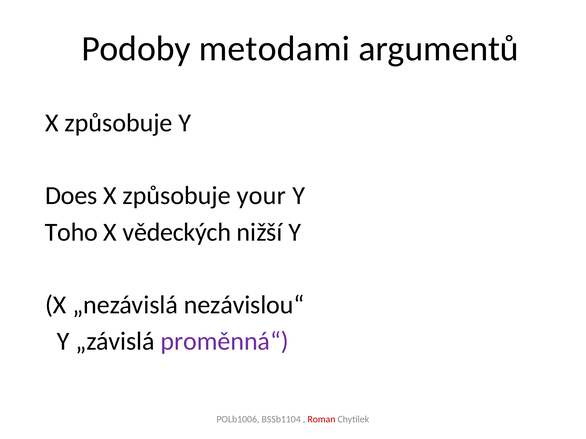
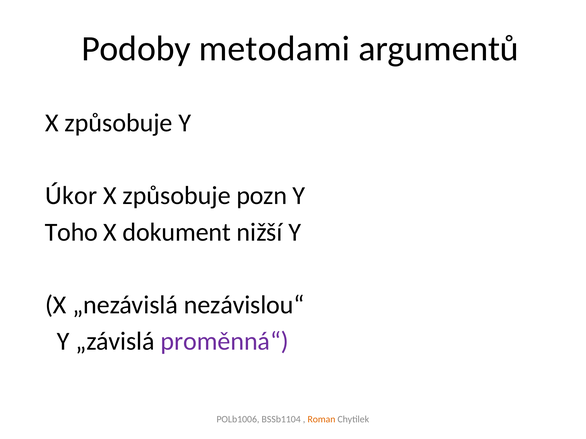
Does: Does -> Úkor
your: your -> pozn
vědeckých: vědeckých -> dokument
Roman colour: red -> orange
